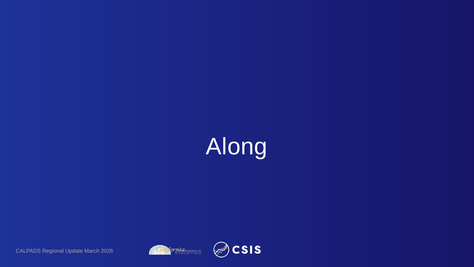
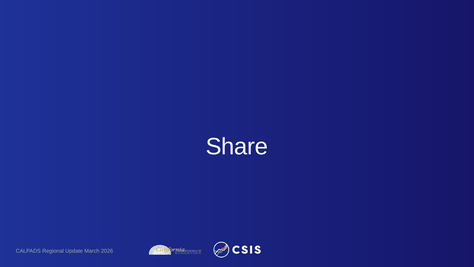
Along: Along -> Share
